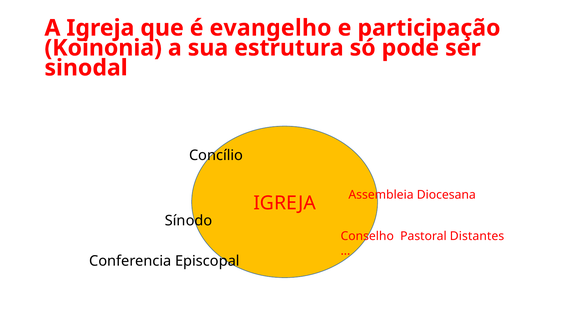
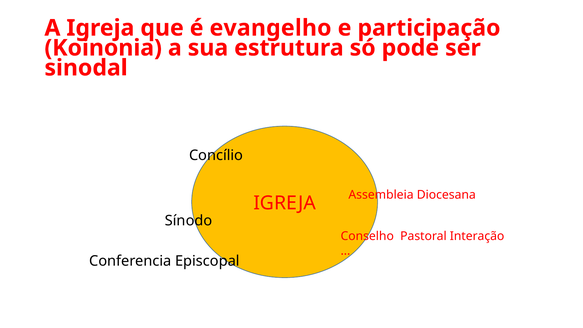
Distantes: Distantes -> Interação
